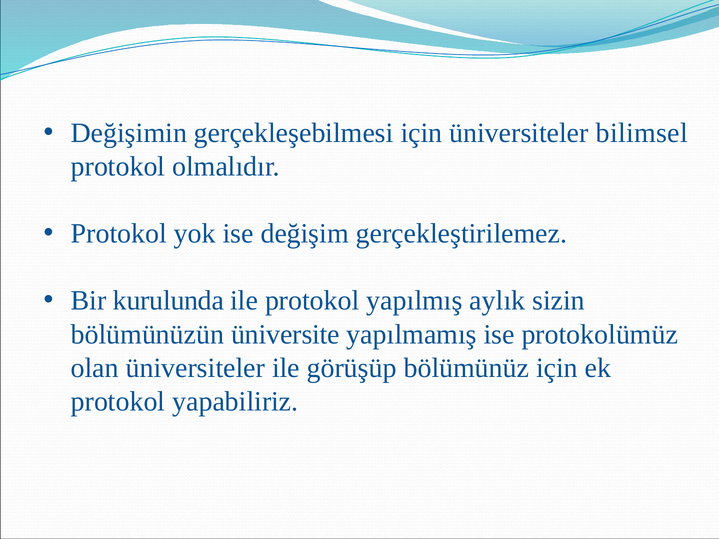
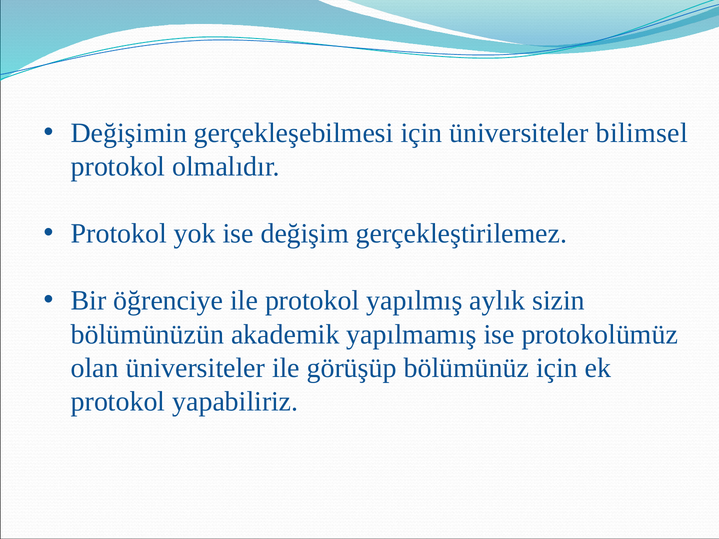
kurulunda: kurulunda -> öğrenciye
üniversite: üniversite -> akademik
